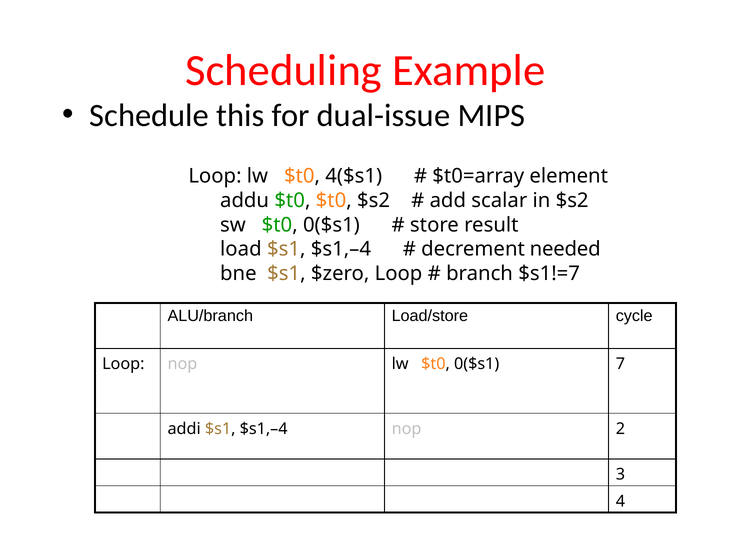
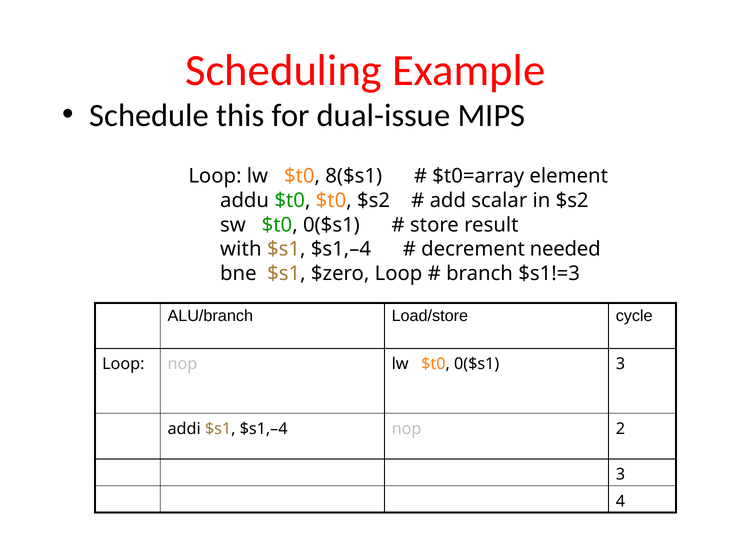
4($s1: 4($s1 -> 8($s1
load: load -> with
$s1!=7: $s1!=7 -> $s1!=3
0($s1 7: 7 -> 3
